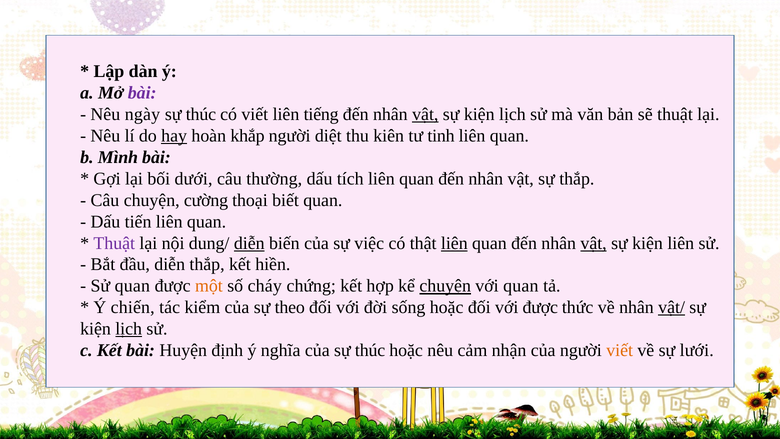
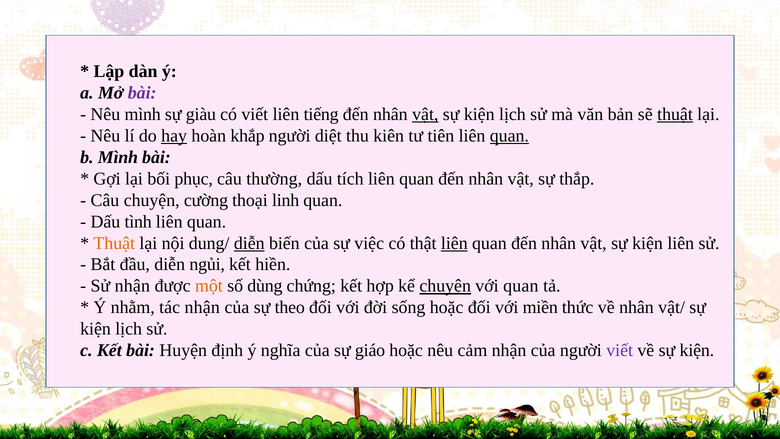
Nêu ngày: ngày -> mình
thúc at (201, 114): thúc -> giàu
thuật at (675, 114) underline: none -> present
tinh: tinh -> tiên
quan at (509, 136) underline: none -> present
dưới: dưới -> phục
biết: biết -> linh
tiến: tiến -> tình
Thuật at (114, 243) colour: purple -> orange
vật at (594, 243) underline: present -> none
diễn thắp: thắp -> ngủi
Sử quan: quan -> nhận
cháy: cháy -> dùng
chiến: chiến -> nhằm
tác kiểm: kiểm -> nhận
với được: được -> miền
vật/ underline: present -> none
lịch at (129, 329) underline: present -> none
của sự thúc: thúc -> giáo
viết at (620, 350) colour: orange -> purple
về sự lưới: lưới -> kiện
